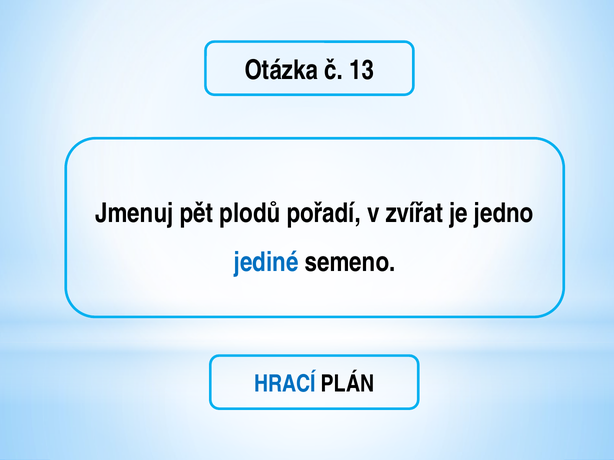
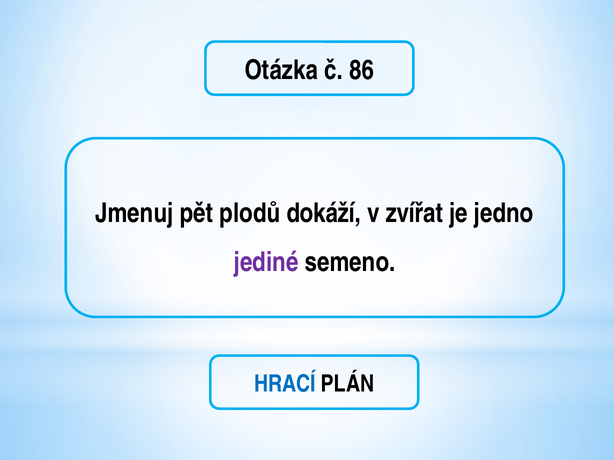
13: 13 -> 86
pořadí: pořadí -> dokáží
jediné colour: blue -> purple
